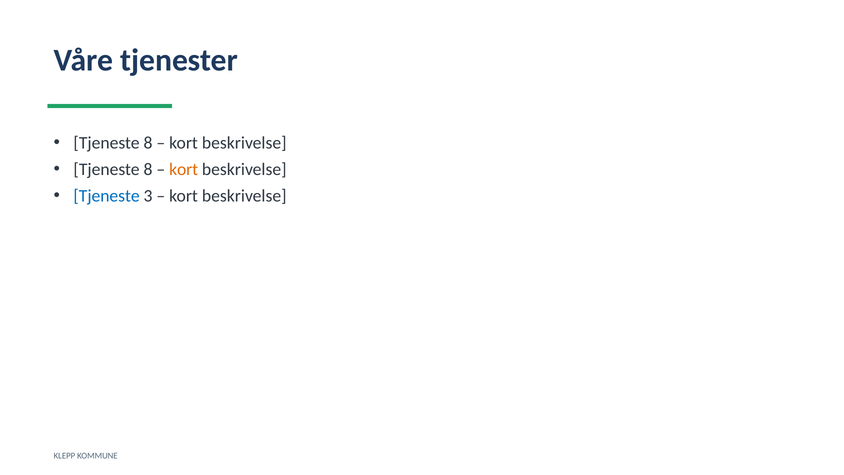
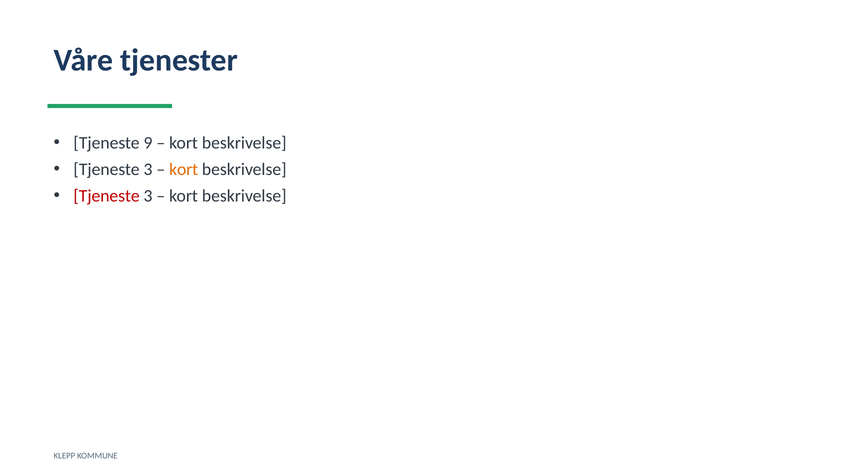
8 at (148, 143): 8 -> 9
8 at (148, 169): 8 -> 3
Tjeneste at (107, 196) colour: blue -> red
